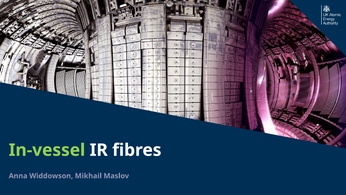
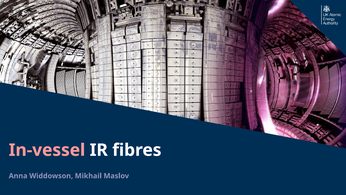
In-vessel colour: light green -> pink
